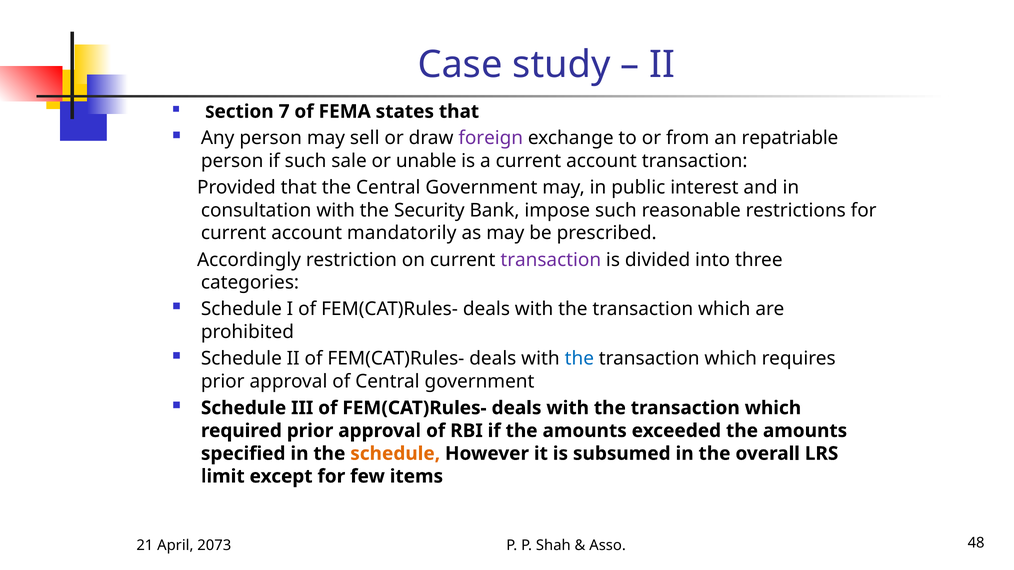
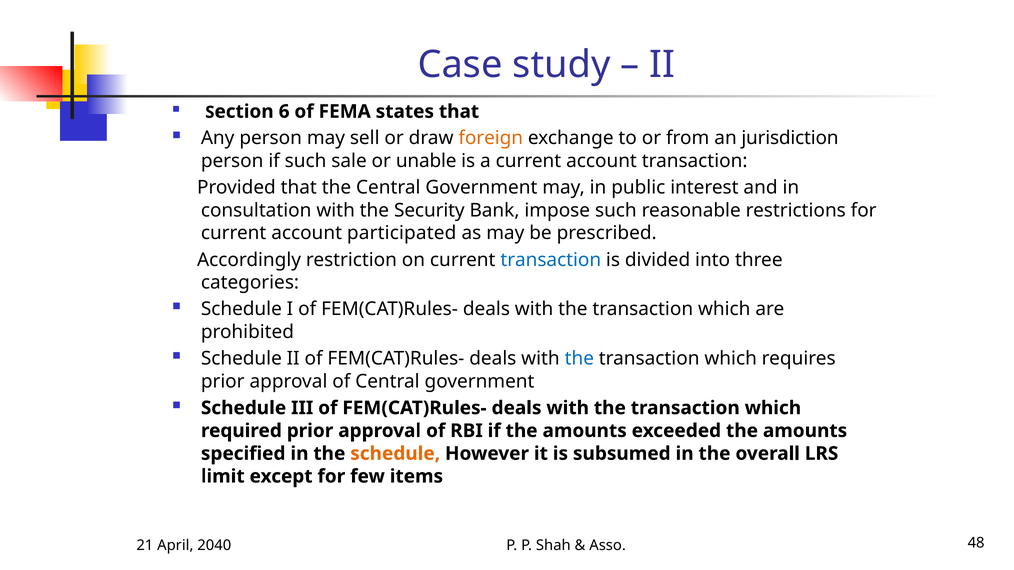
7: 7 -> 6
foreign colour: purple -> orange
repatriable: repatriable -> jurisdiction
mandatorily: mandatorily -> participated
transaction at (551, 260) colour: purple -> blue
2073: 2073 -> 2040
